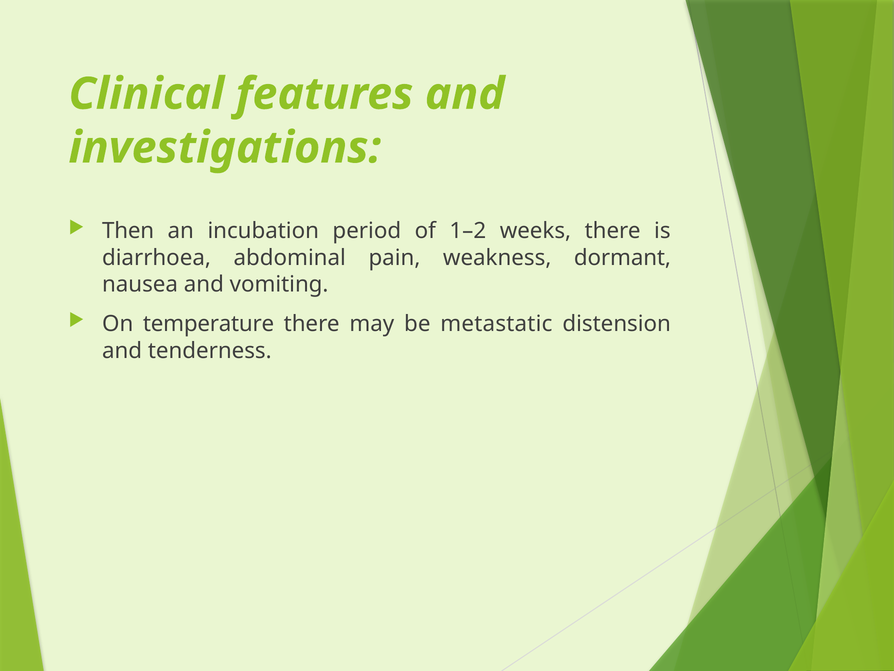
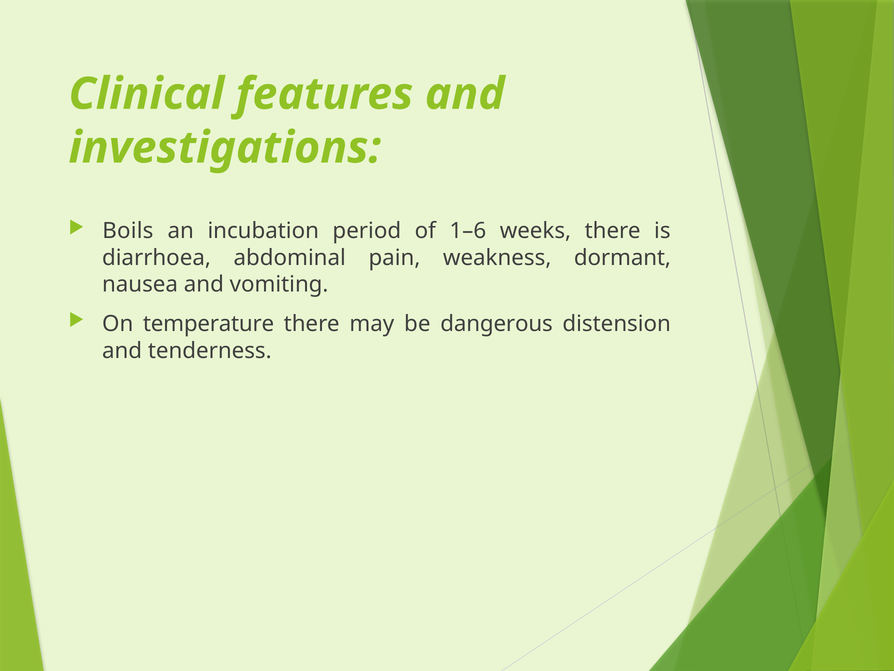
Then: Then -> Boils
1–2: 1–2 -> 1–6
metastatic: metastatic -> dangerous
